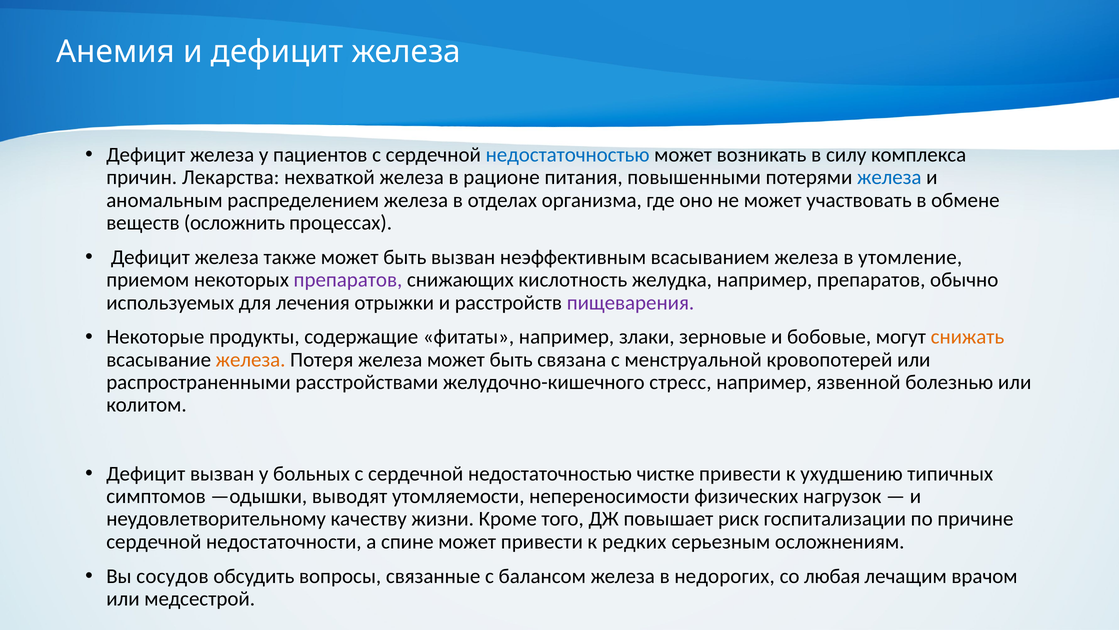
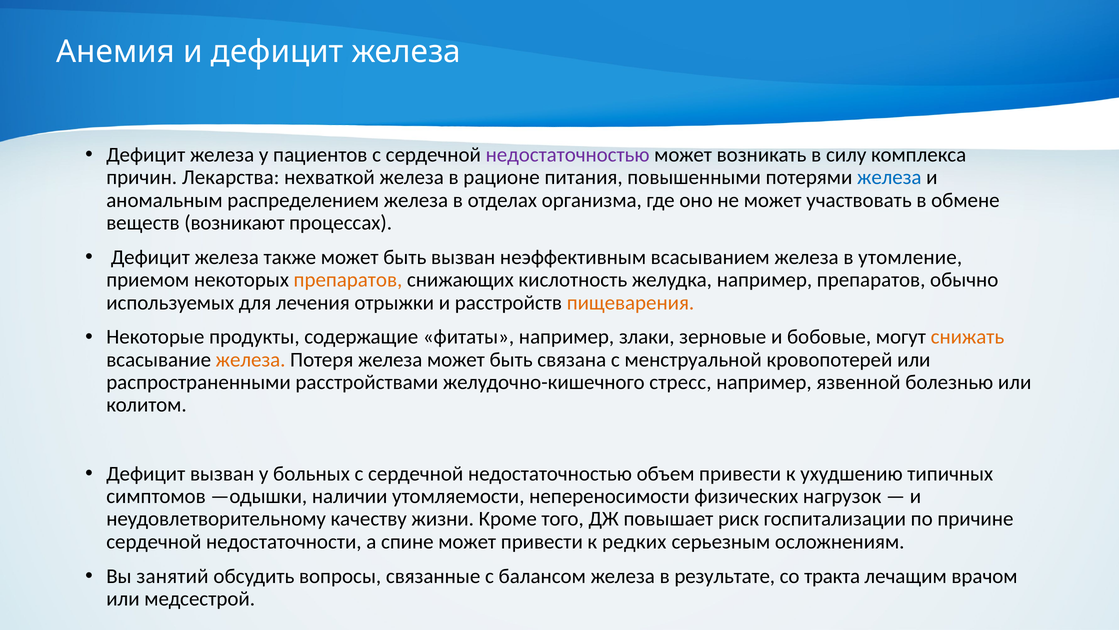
недостаточностью at (568, 155) colour: blue -> purple
осложнить: осложнить -> возникают
препаратов at (348, 280) colour: purple -> orange
пищеварения colour: purple -> orange
чистке: чистке -> объем
выводят: выводят -> наличии
сосудов: сосудов -> занятий
недорогих: недорогих -> результате
любая: любая -> тракта
